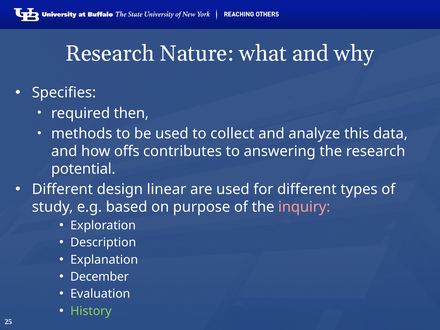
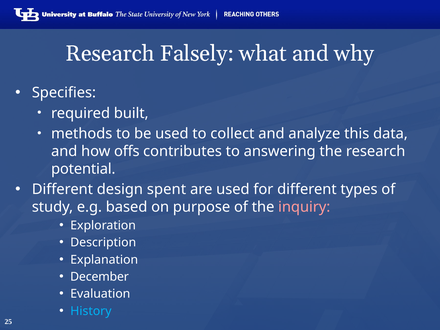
Nature: Nature -> Falsely
then: then -> built
linear: linear -> spent
History colour: light green -> light blue
